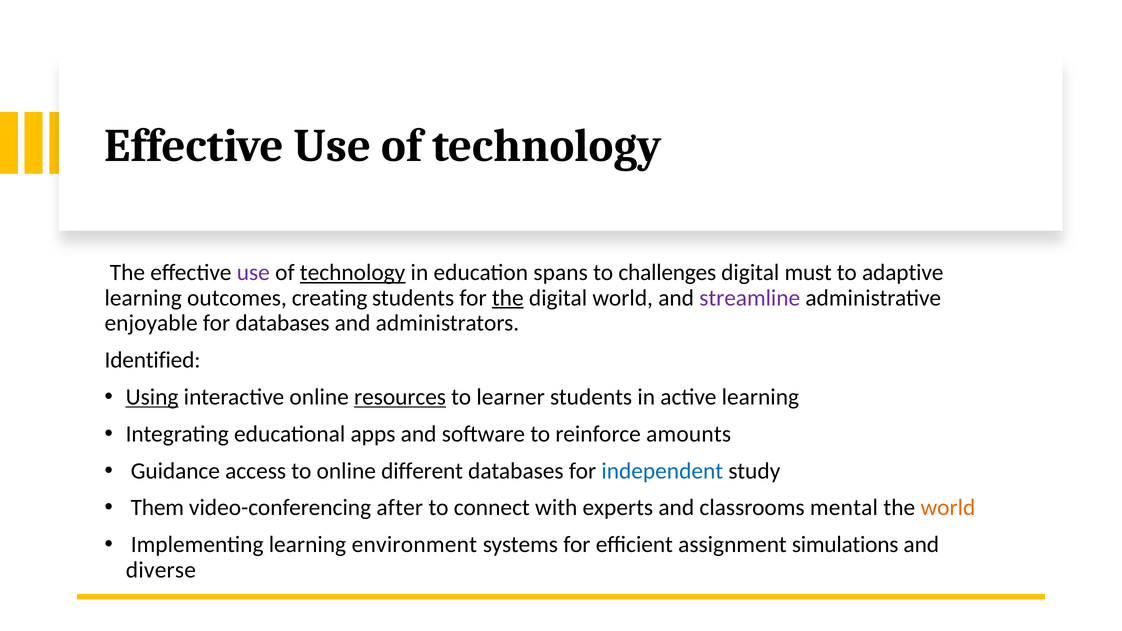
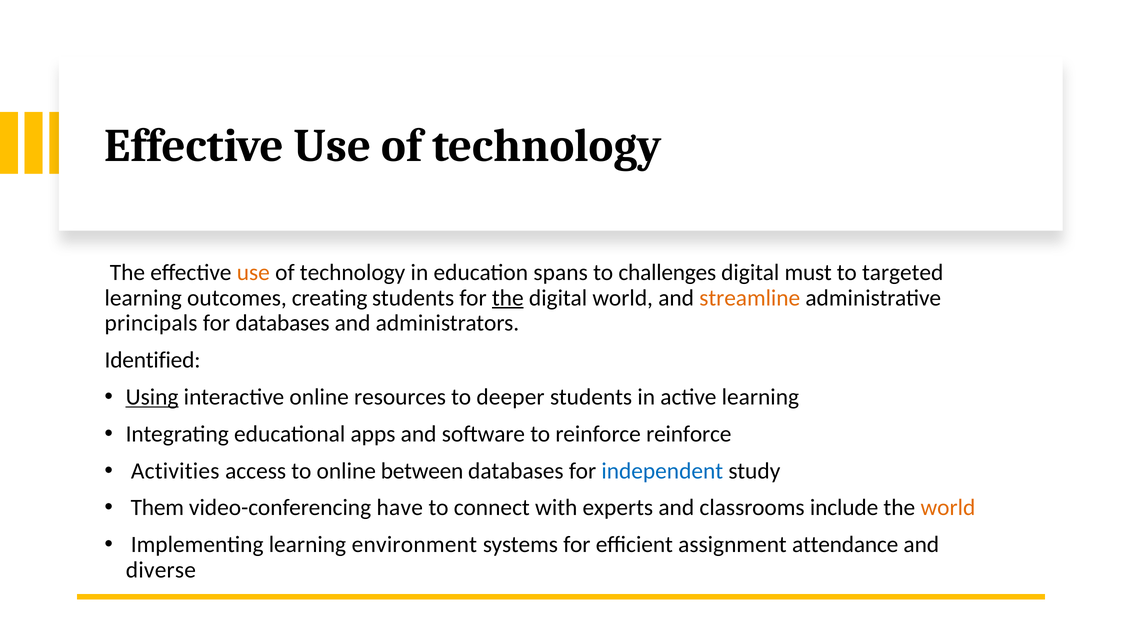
use at (253, 273) colour: purple -> orange
technology at (353, 273) underline: present -> none
adaptive: adaptive -> targeted
streamline colour: purple -> orange
enjoyable: enjoyable -> principals
resources underline: present -> none
learner: learner -> deeper
reinforce amounts: amounts -> reinforce
Guidance: Guidance -> Activities
different: different -> between
after: after -> have
mental: mental -> include
simulations: simulations -> attendance
